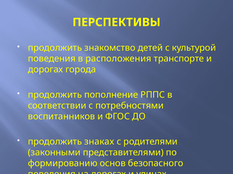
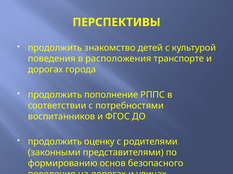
знаках: знаках -> оценку
